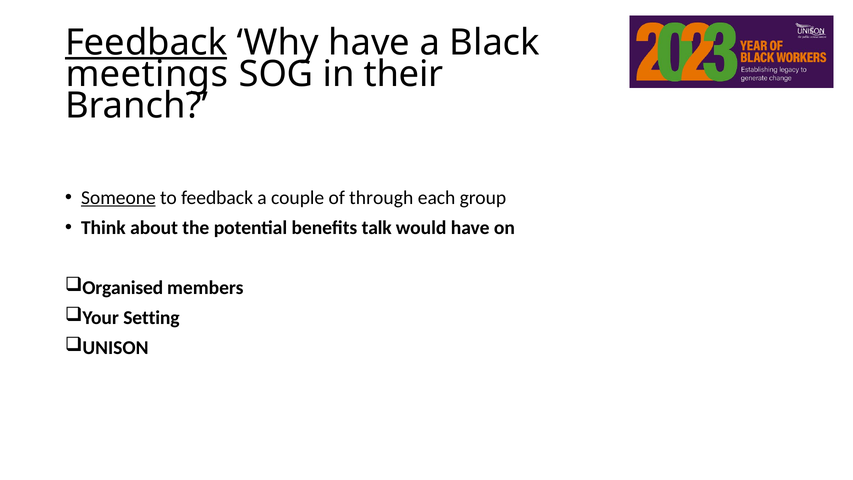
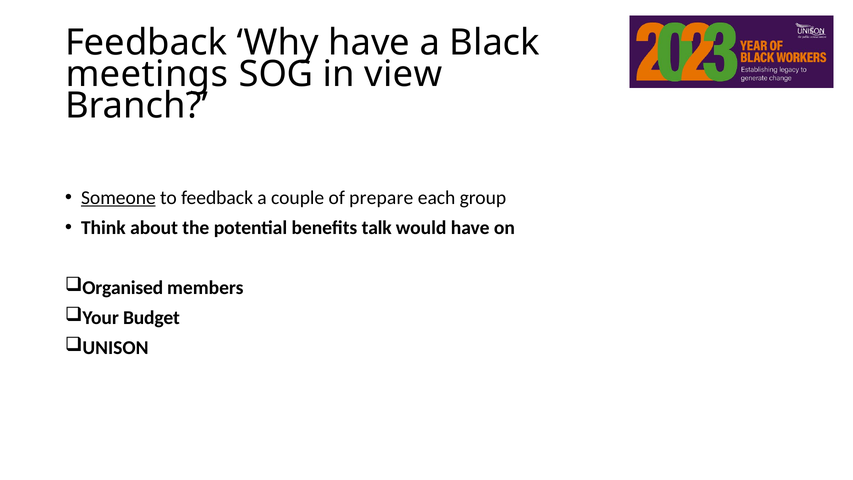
Feedback at (146, 43) underline: present -> none
their: their -> view
through: through -> prepare
Setting: Setting -> Budget
